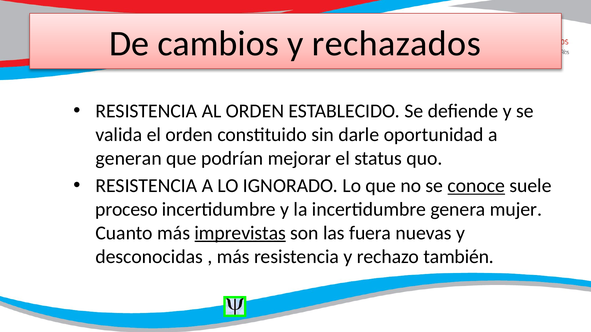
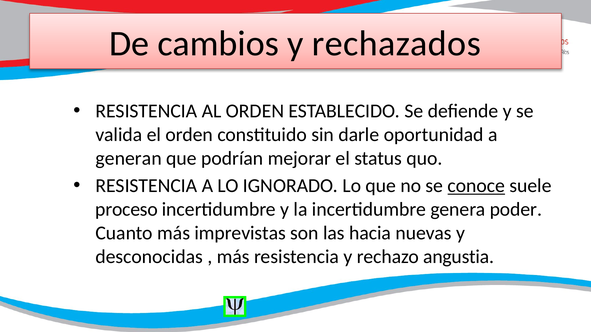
mujer: mujer -> poder
imprevistas underline: present -> none
fuera: fuera -> hacia
también: también -> angustia
